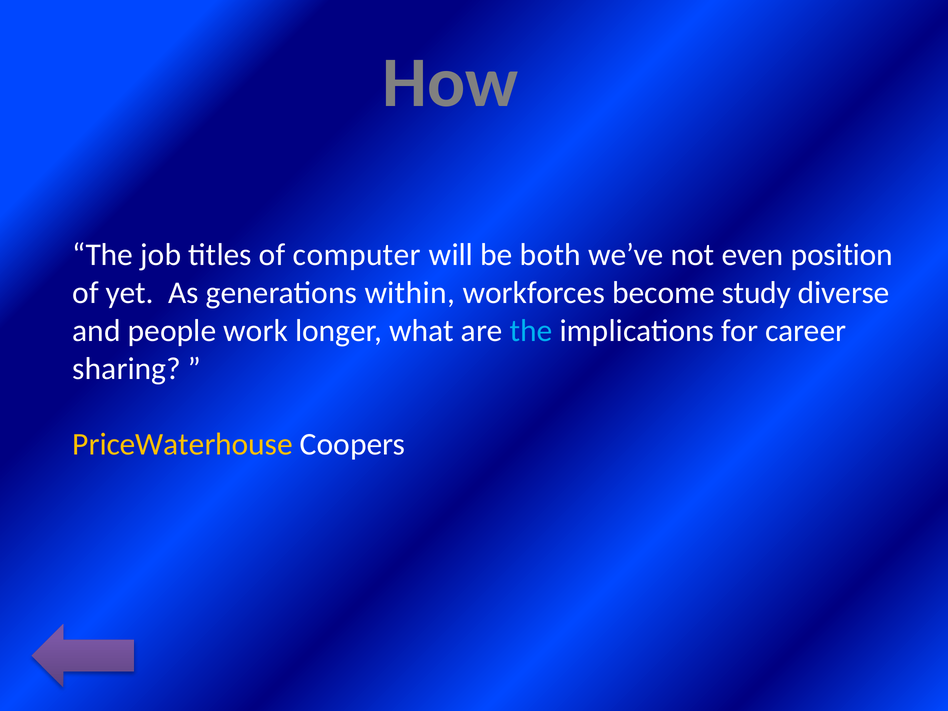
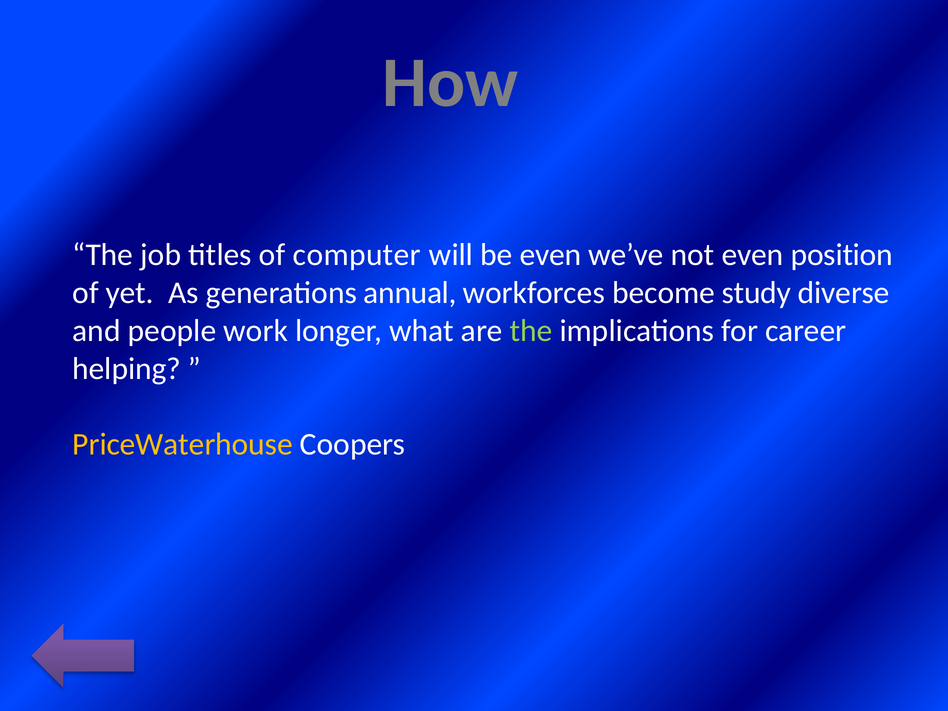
be both: both -> even
within: within -> annual
the at (531, 331) colour: light blue -> light green
sharing: sharing -> helping
